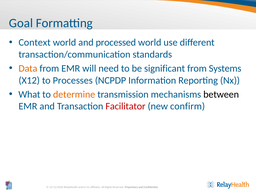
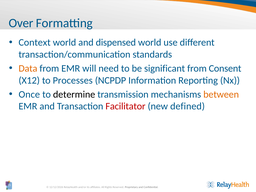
Goal: Goal -> Over
processed: processed -> dispensed
Systems: Systems -> Consent
What: What -> Once
determine colour: orange -> black
between colour: black -> orange
confirm: confirm -> defined
